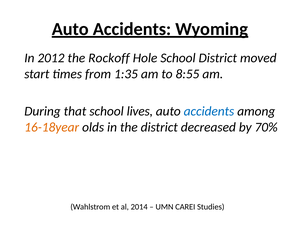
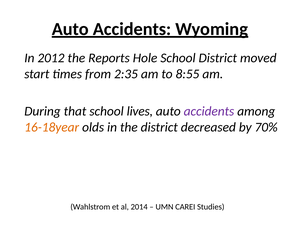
Rockoff: Rockoff -> Reports
1:35: 1:35 -> 2:35
accidents at (209, 111) colour: blue -> purple
